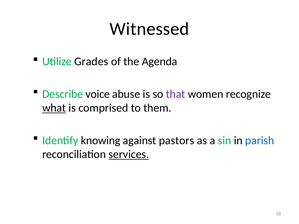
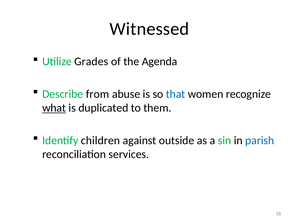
voice: voice -> from
that colour: purple -> blue
comprised: comprised -> duplicated
knowing: knowing -> children
pastors: pastors -> outside
services underline: present -> none
